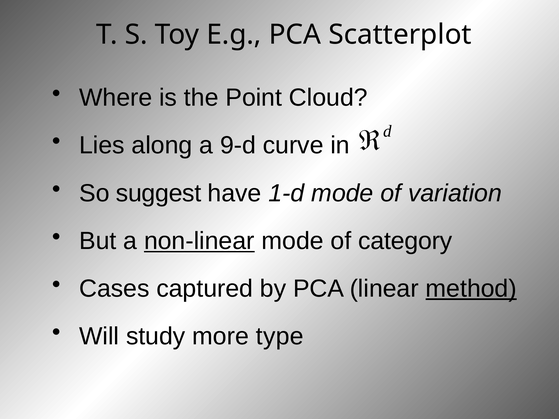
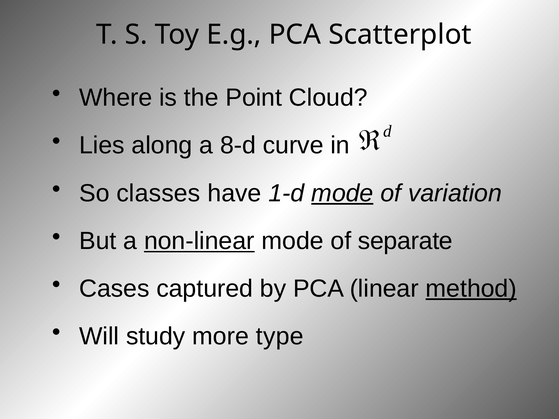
9-d: 9-d -> 8-d
suggest: suggest -> classes
mode at (342, 193) underline: none -> present
category: category -> separate
